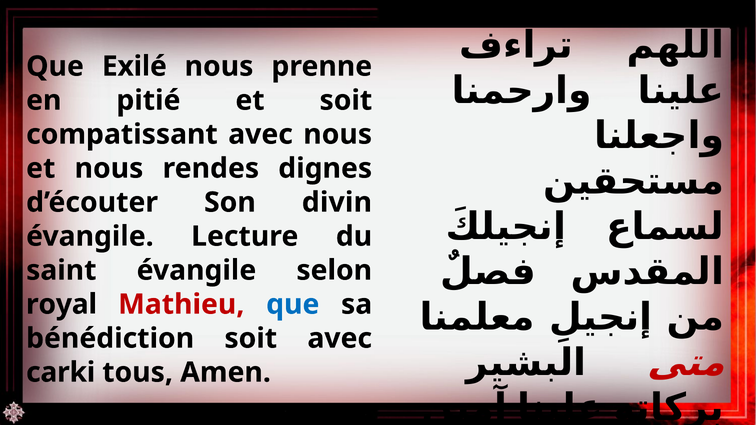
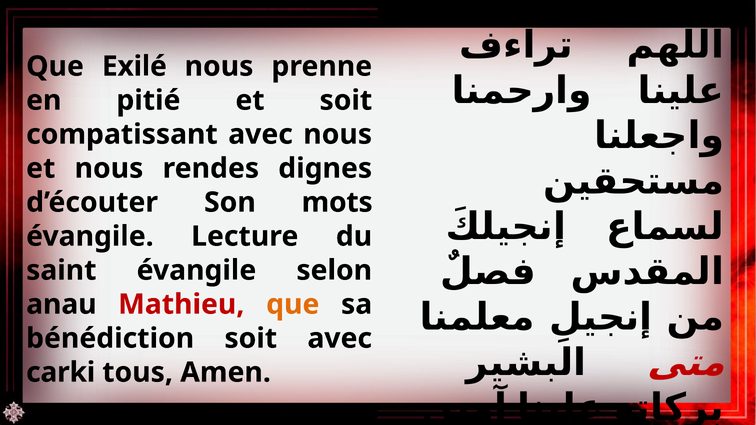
divin: divin -> mots
royal: royal -> anau
que at (293, 305) colour: blue -> orange
